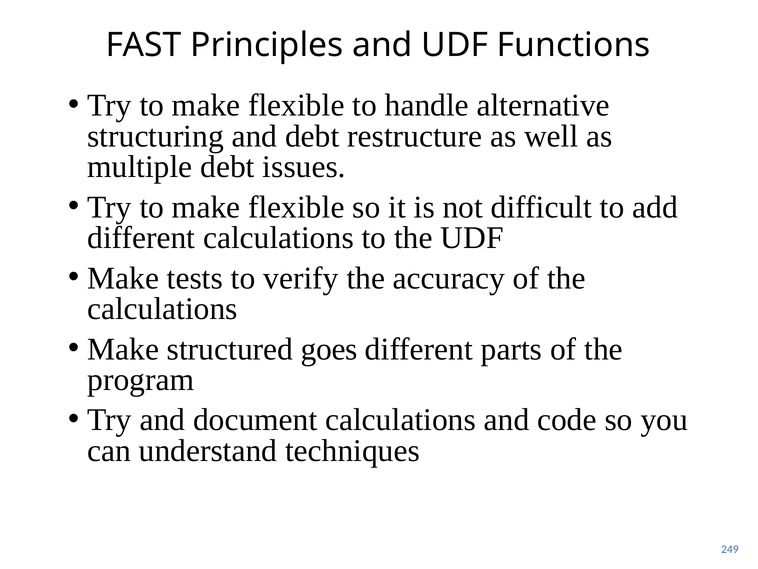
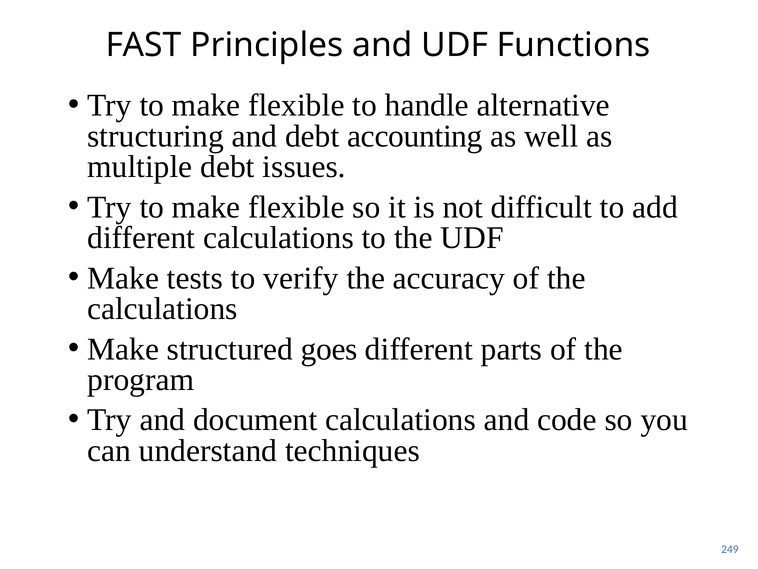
restructure: restructure -> accounting
